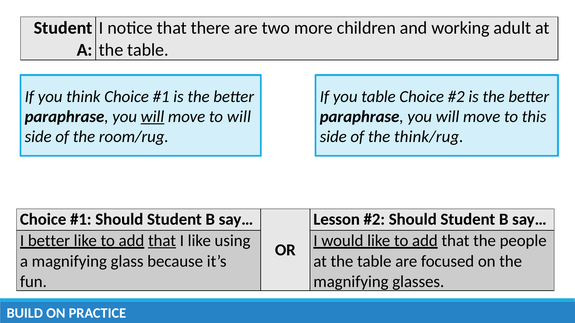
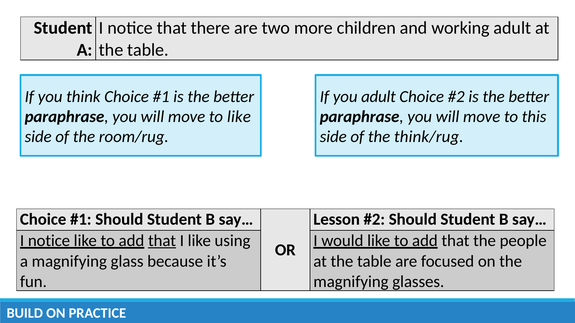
you table: table -> adult
will at (152, 117) underline: present -> none
to will: will -> like
better at (49, 241): better -> notice
